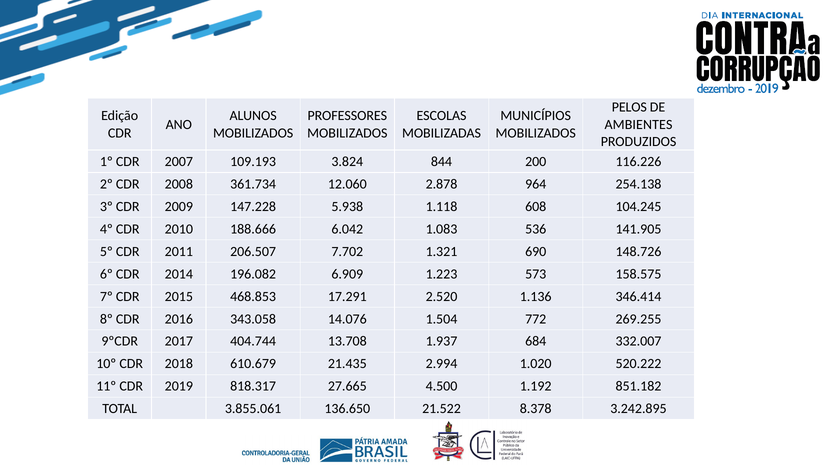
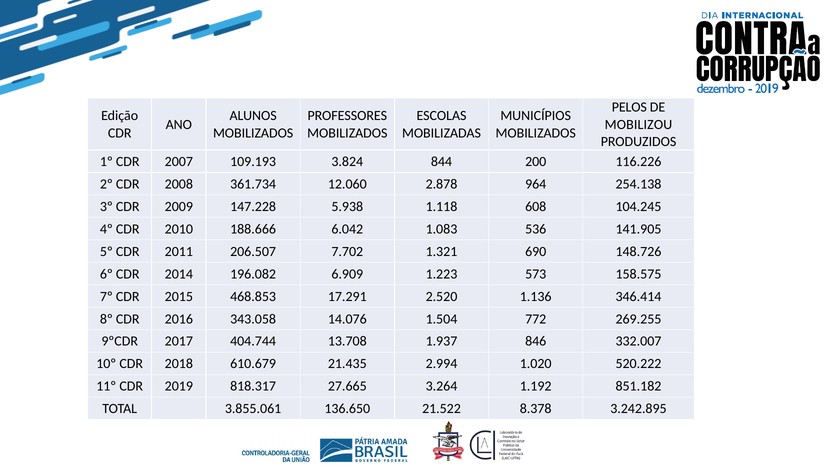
AMBIENTES: AMBIENTES -> MOBILIZOU
684: 684 -> 846
4.500: 4.500 -> 3.264
